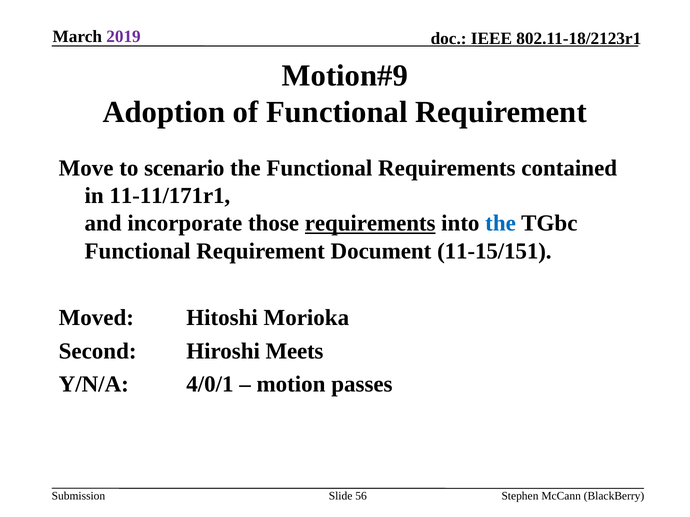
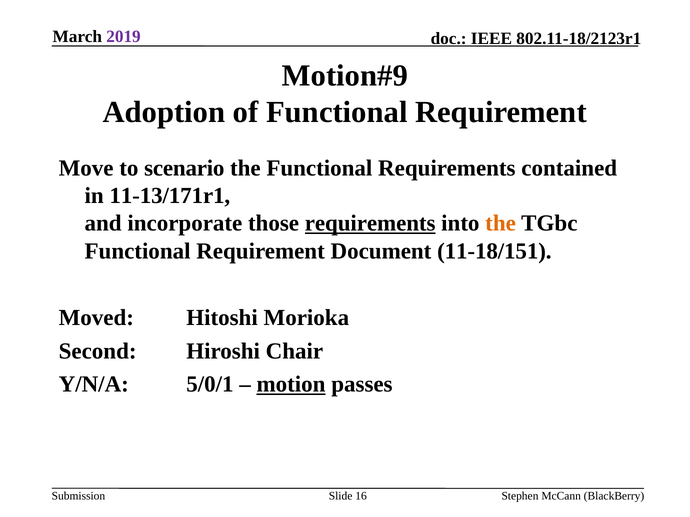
11-11/171r1: 11-11/171r1 -> 11-13/171r1
the at (501, 224) colour: blue -> orange
11-15/151: 11-15/151 -> 11-18/151
Meets: Meets -> Chair
4/0/1: 4/0/1 -> 5/0/1
motion underline: none -> present
56: 56 -> 16
